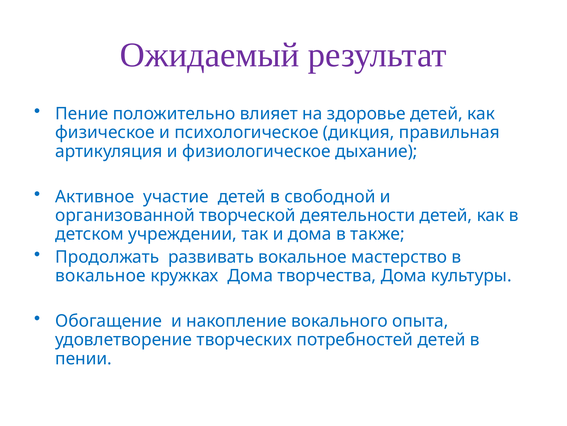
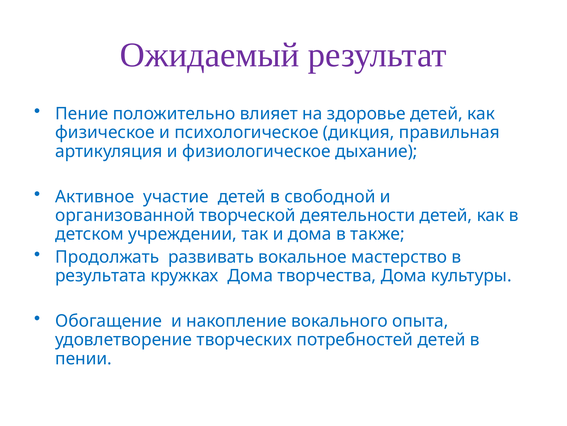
вокальное at (101, 275): вокальное -> результата
